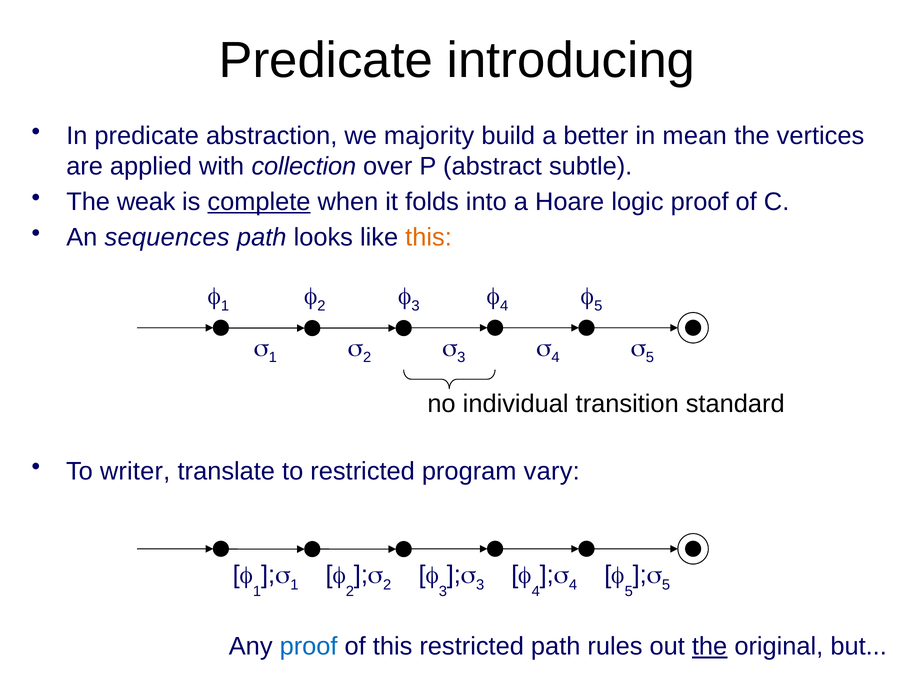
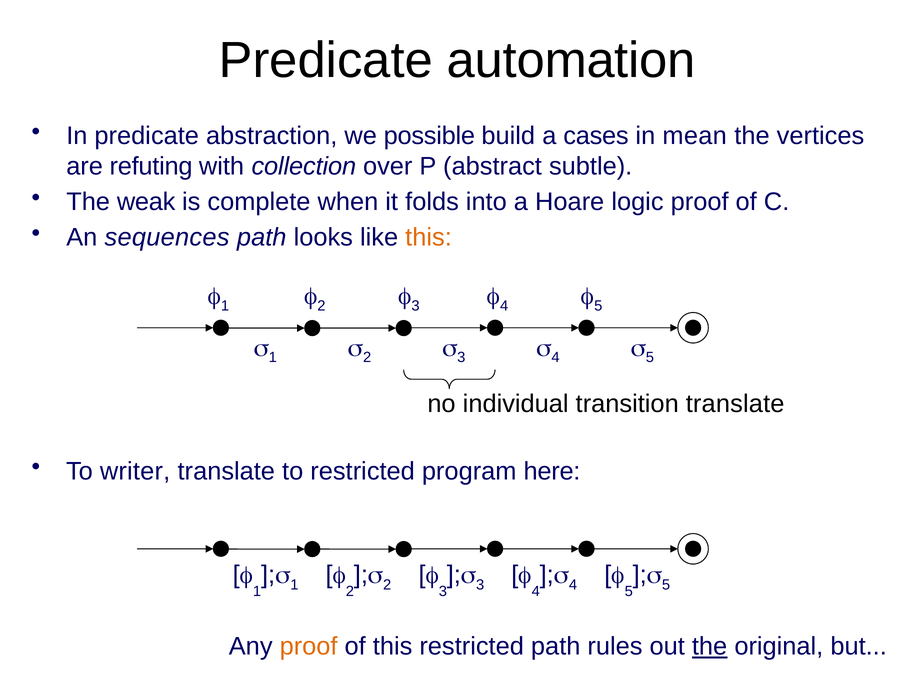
introducing: introducing -> automation
majority: majority -> possible
better: better -> cases
applied: applied -> refuting
complete underline: present -> none
transition standard: standard -> translate
vary: vary -> here
proof at (309, 646) colour: blue -> orange
